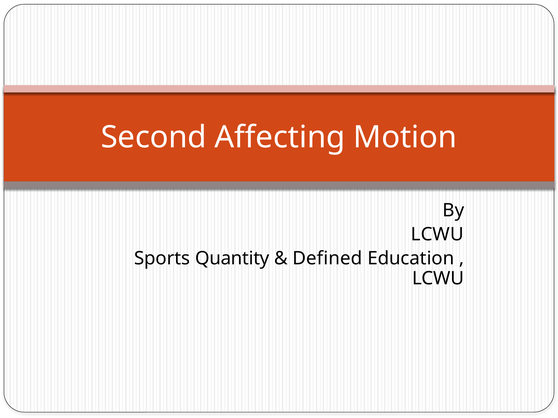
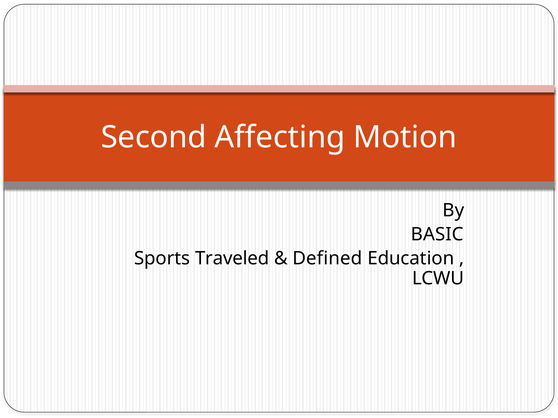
LCWU at (437, 235): LCWU -> BASIC
Quantity: Quantity -> Traveled
